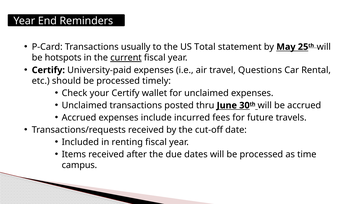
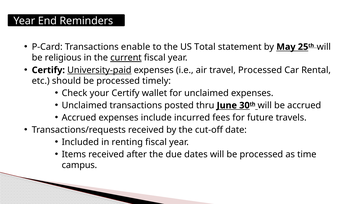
usually: usually -> enable
hotspots: hotspots -> religious
University-paid underline: none -> present
travel Questions: Questions -> Processed
